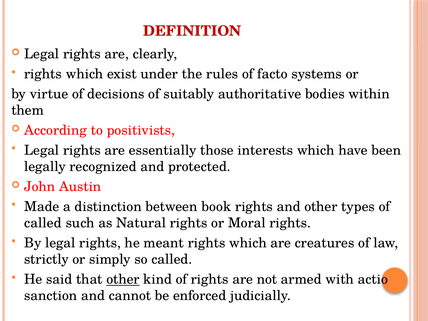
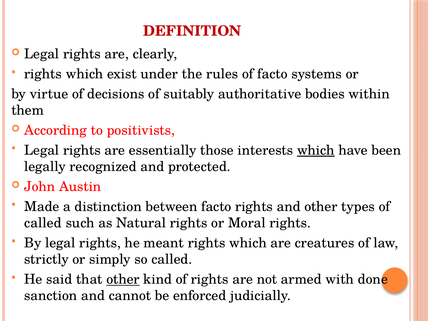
which at (316, 150) underline: none -> present
between book: book -> facto
actio: actio -> done
